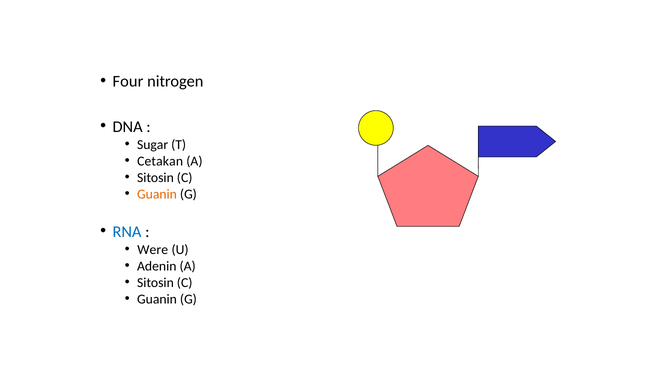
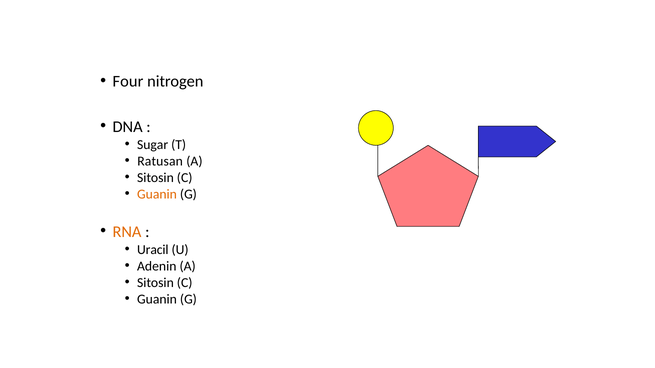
Cetakan: Cetakan -> Ratusan
RNA colour: blue -> orange
Were: Were -> Uracil
